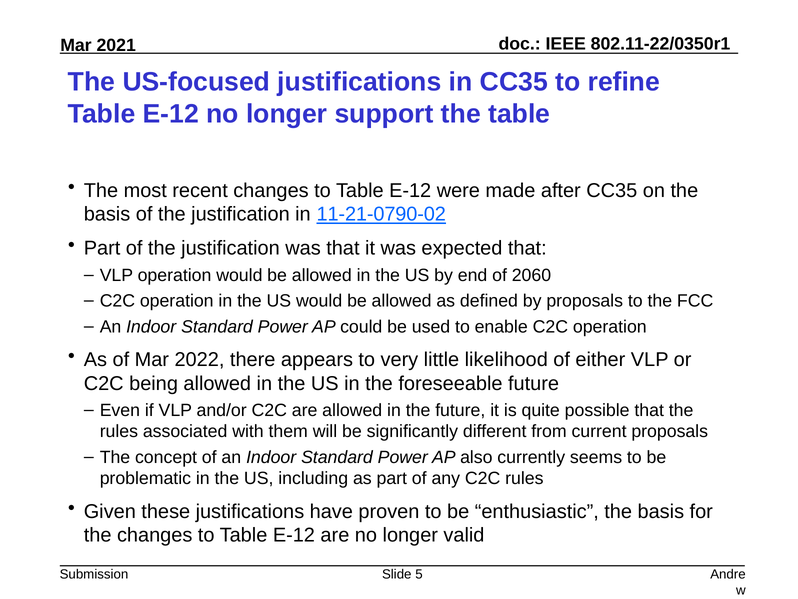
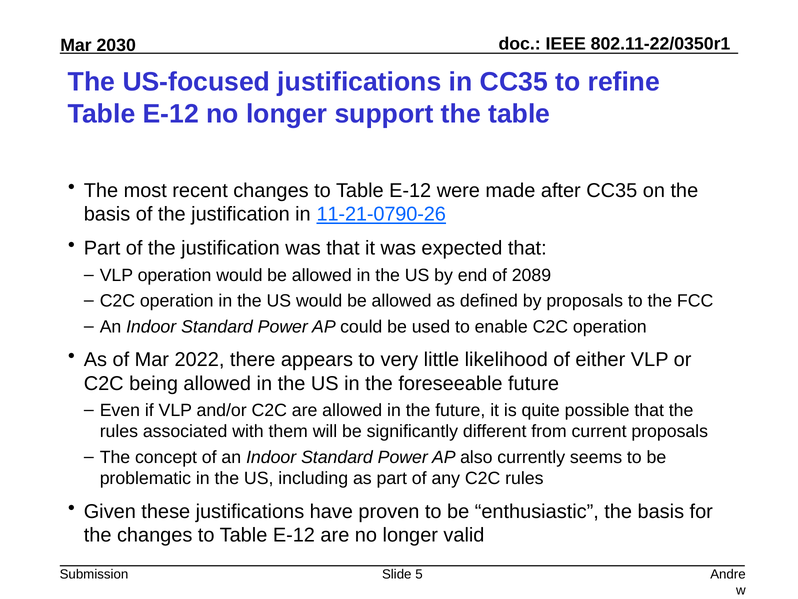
2021: 2021 -> 2030
11-21-0790-02: 11-21-0790-02 -> 11-21-0790-26
2060: 2060 -> 2089
